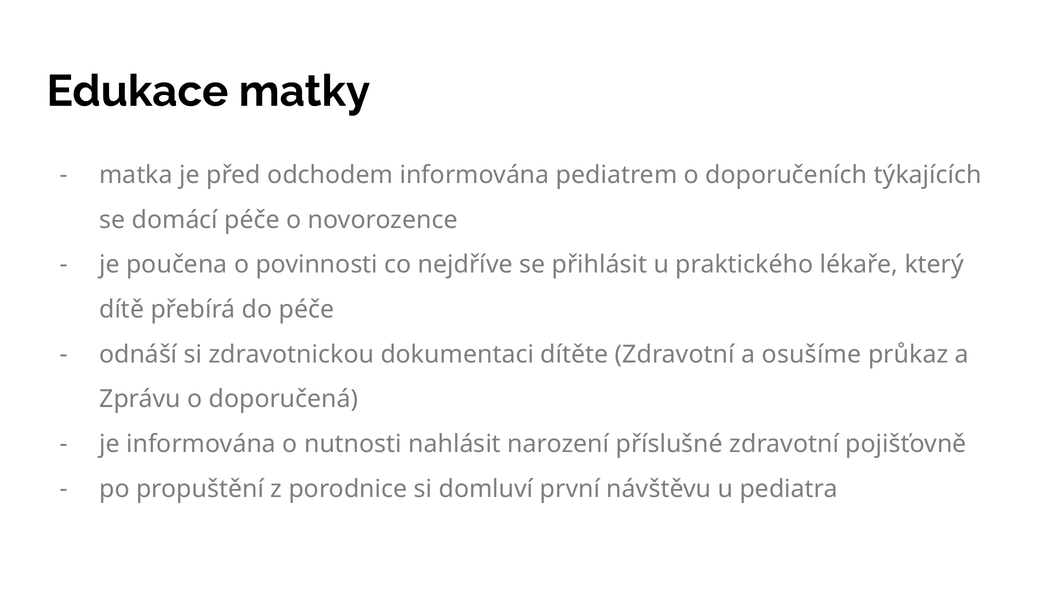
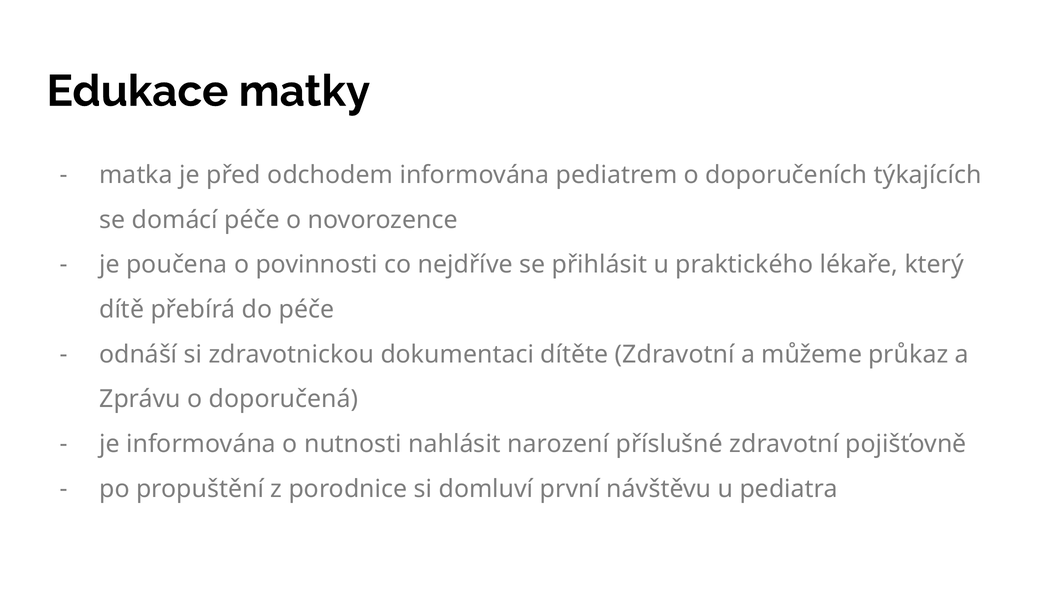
osušíme: osušíme -> můžeme
